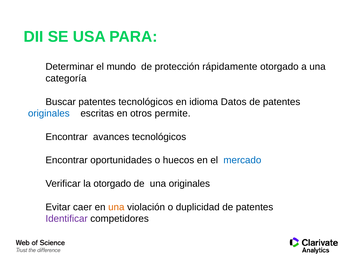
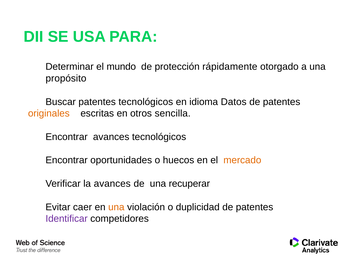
categoría: categoría -> propósito
originales at (49, 113) colour: blue -> orange
permite: permite -> sencilla
mercado colour: blue -> orange
la otorgado: otorgado -> avances
una originales: originales -> recuperar
